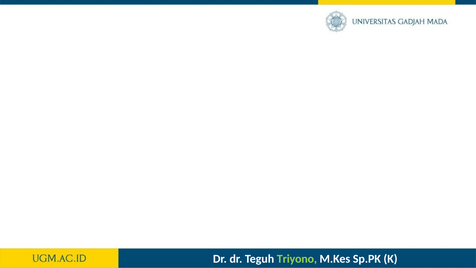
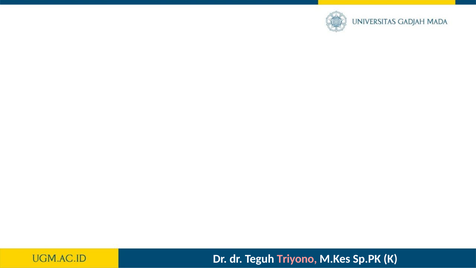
Triyono colour: light green -> pink
